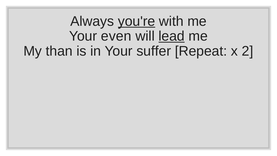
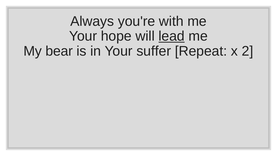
you're underline: present -> none
even: even -> hope
than: than -> bear
